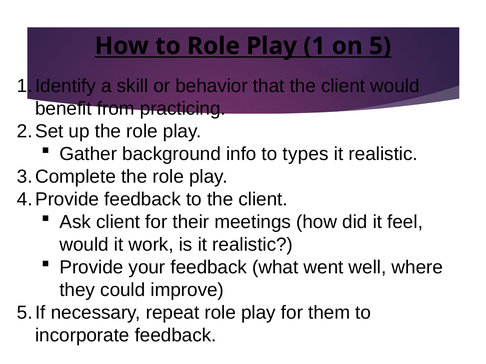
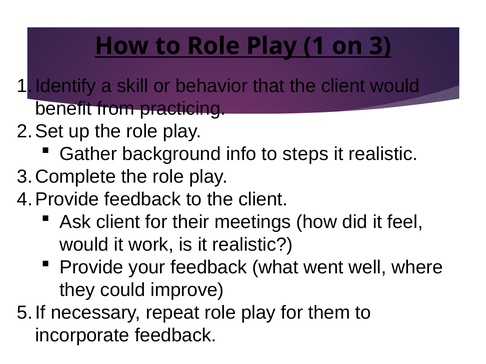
5: 5 -> 3
types: types -> steps
